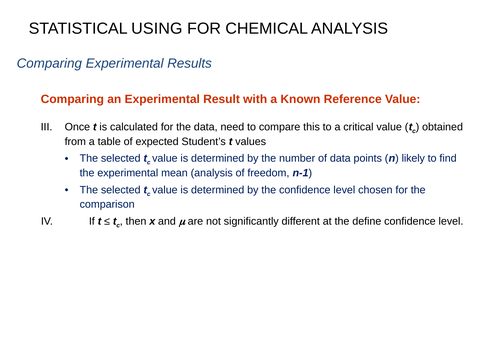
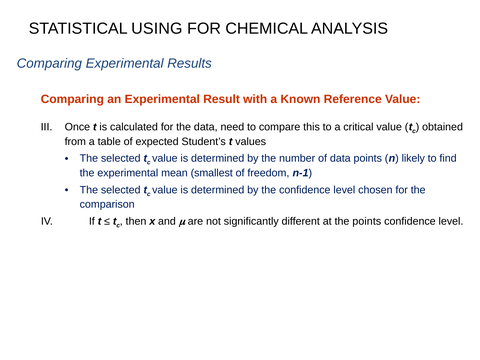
mean analysis: analysis -> smallest
the define: define -> points
